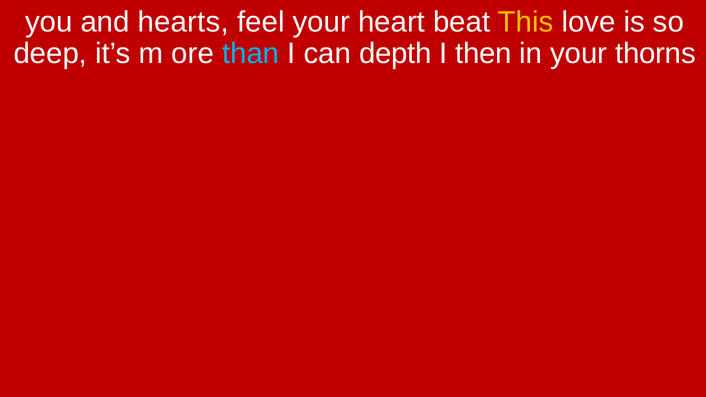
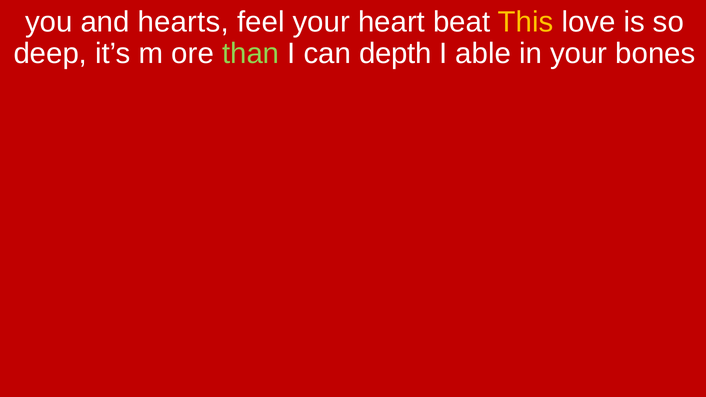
than colour: light blue -> light green
then: then -> able
thorns: thorns -> bones
